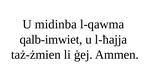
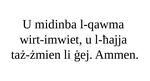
qalb-imwiet: qalb-imwiet -> wirt-imwiet
